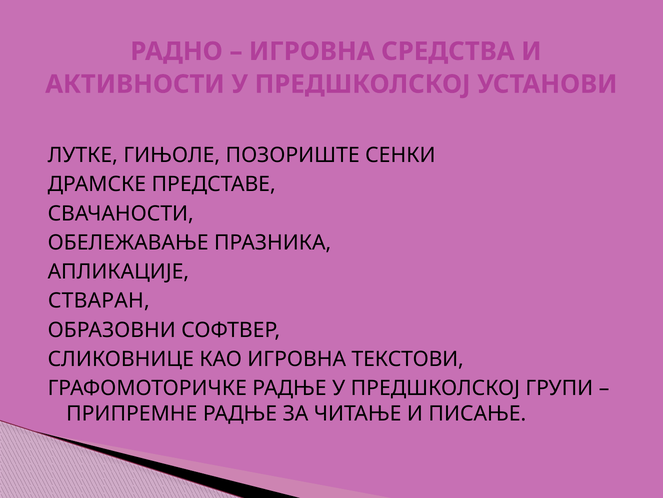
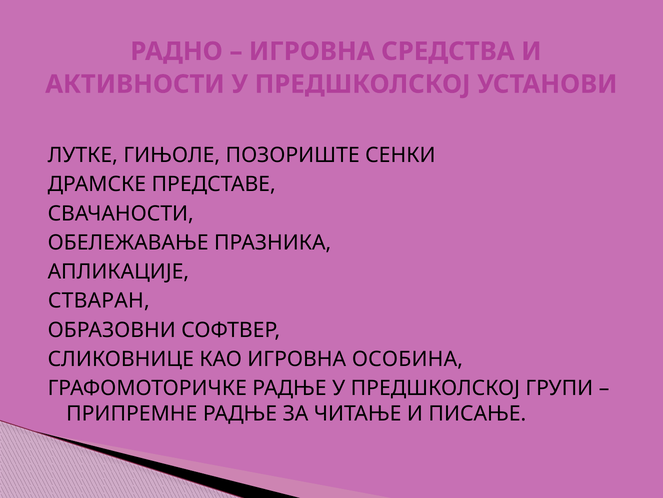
ТЕКСТОВИ: ТЕКСТОВИ -> ОСОБИНА
